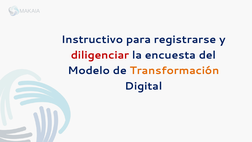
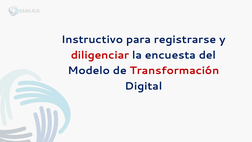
Transformación colour: orange -> red
